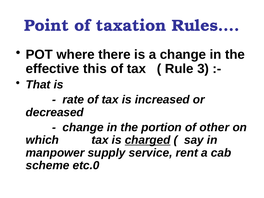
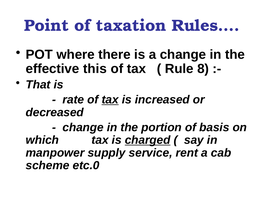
3: 3 -> 8
tax at (110, 100) underline: none -> present
other: other -> basis
